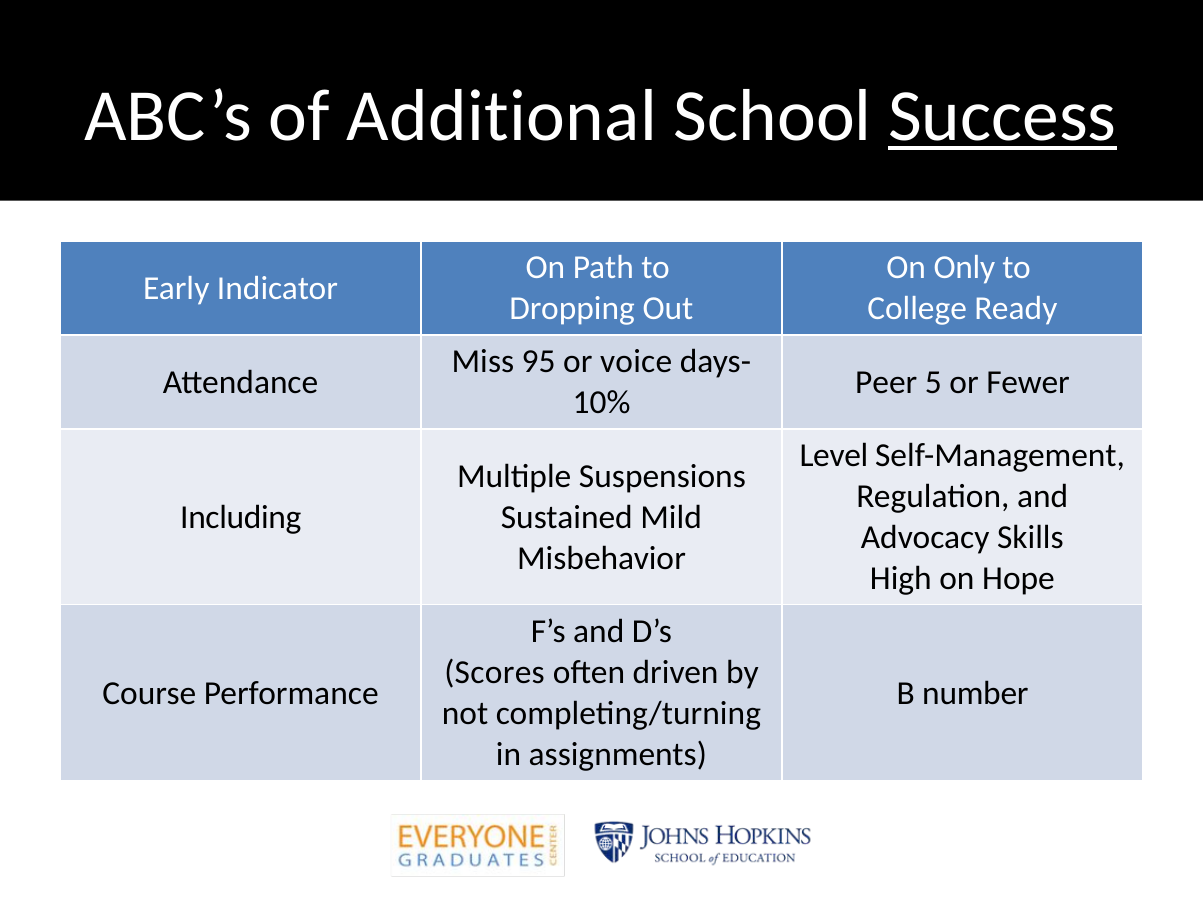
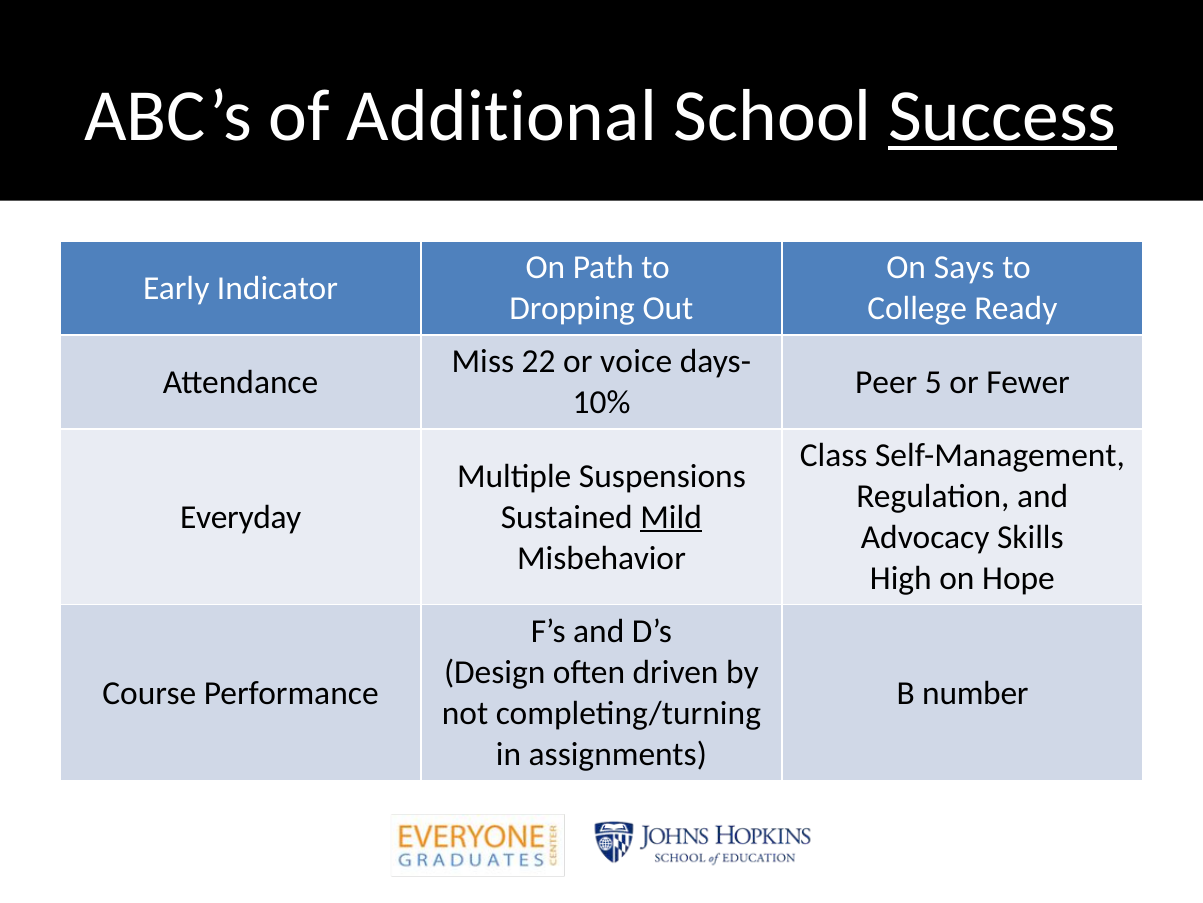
Only: Only -> Says
95: 95 -> 22
Level: Level -> Class
Including: Including -> Everyday
Mild underline: none -> present
Scores: Scores -> Design
